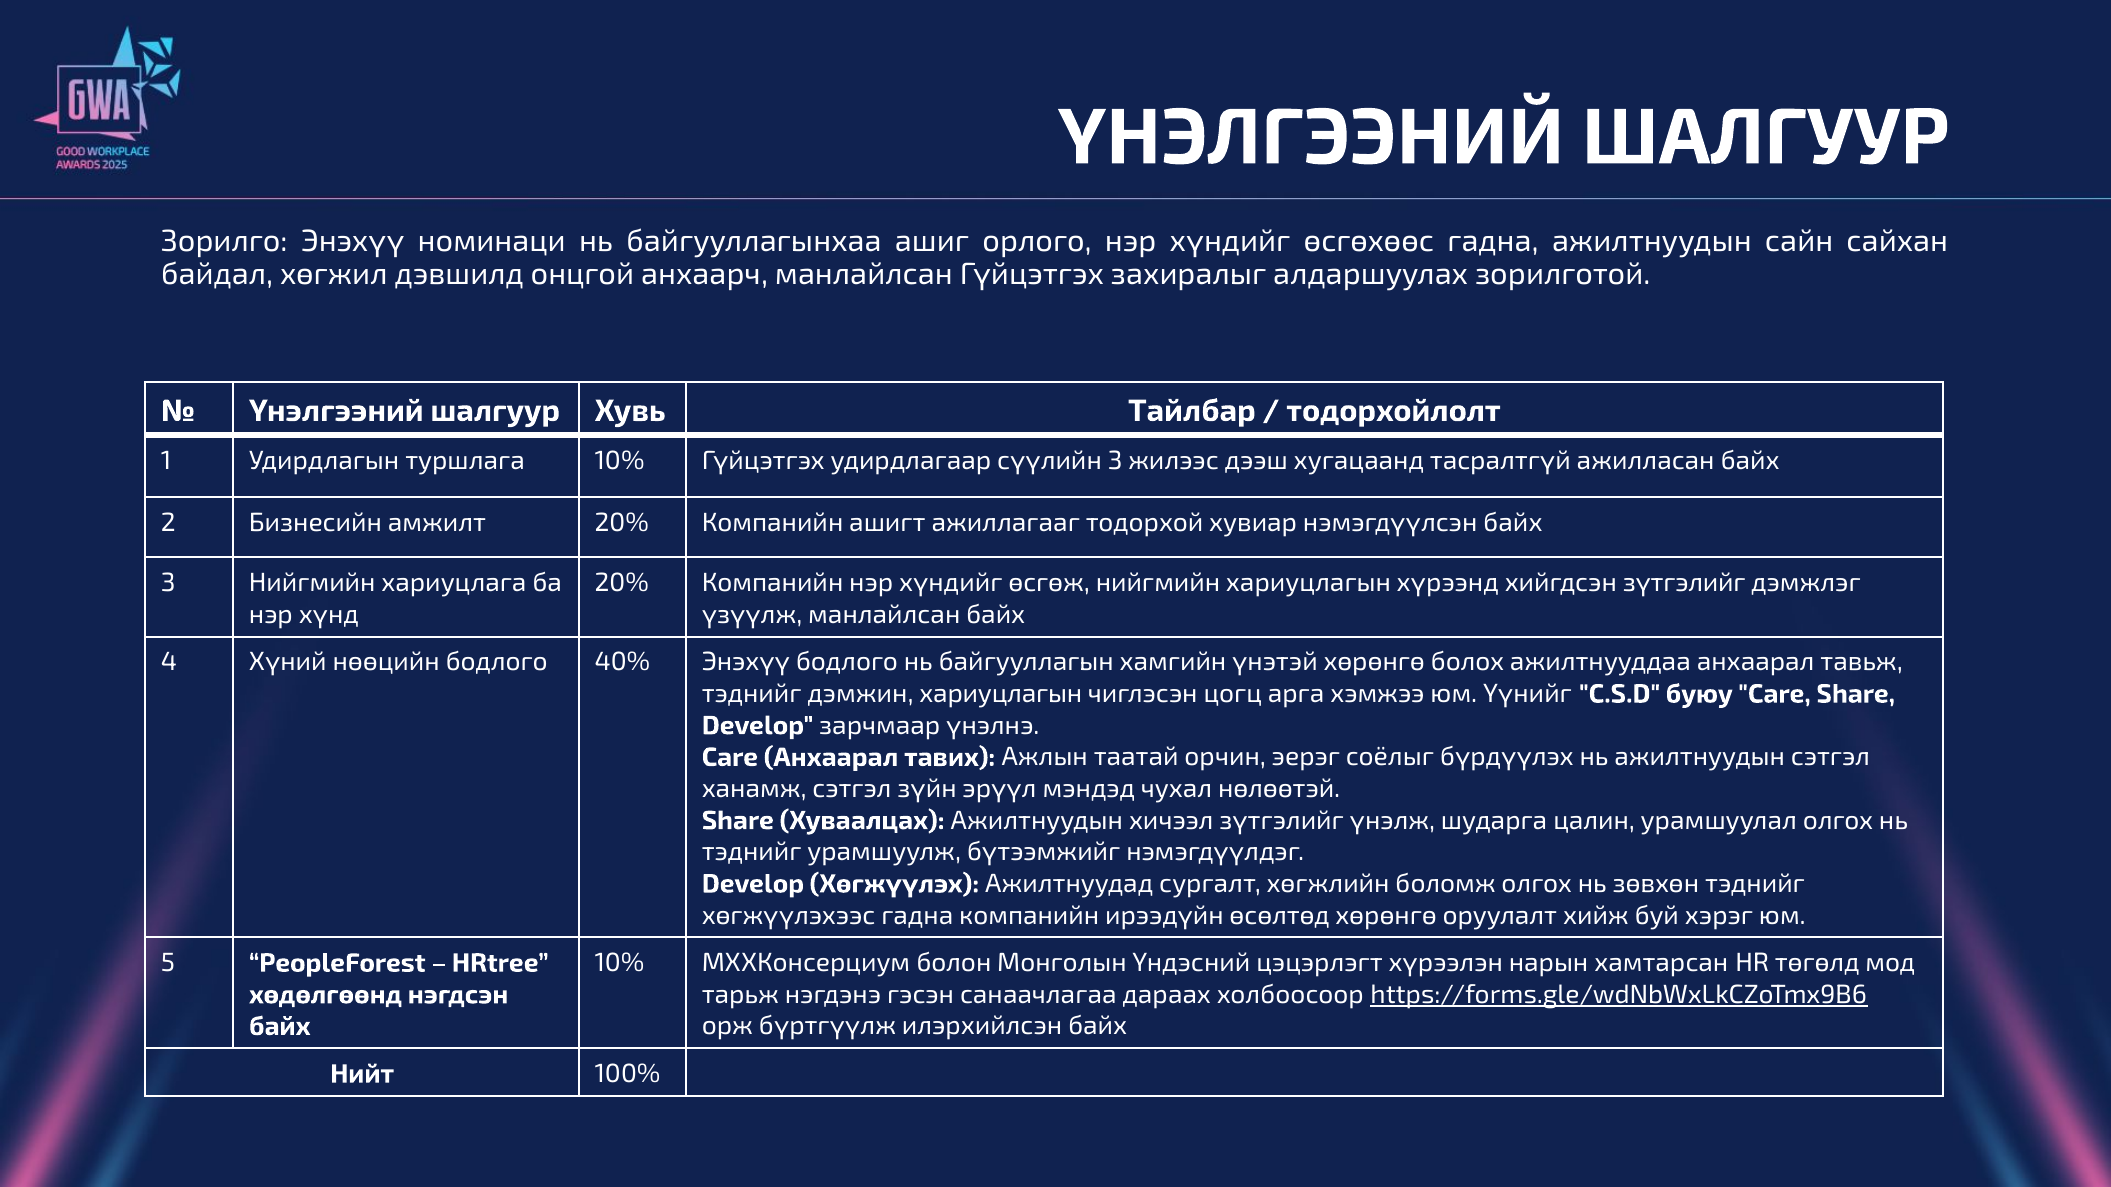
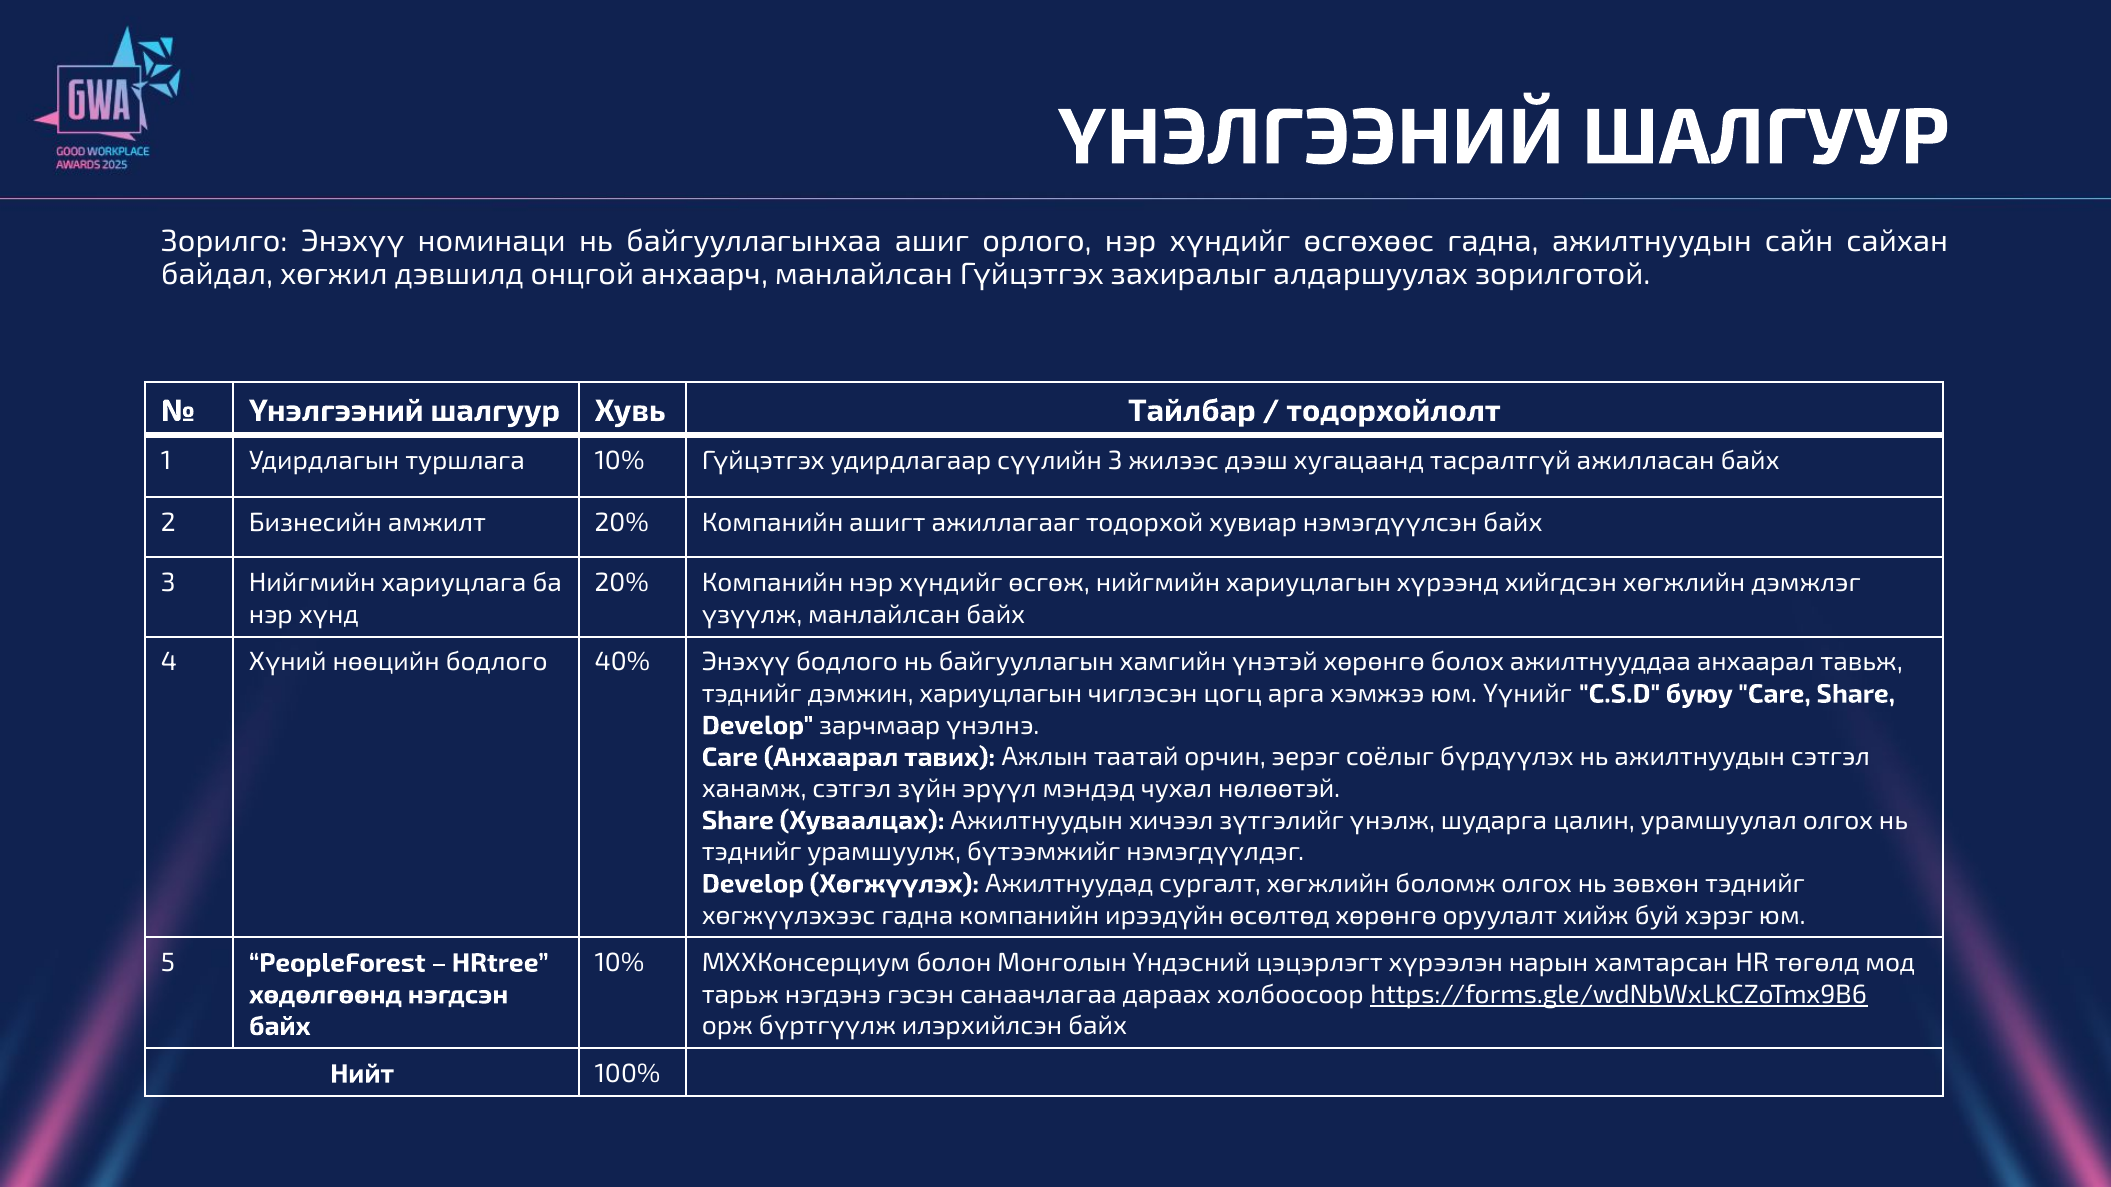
хийгдсэн зүтгэлийг: зүтгэлийг -> хөгжлийн
